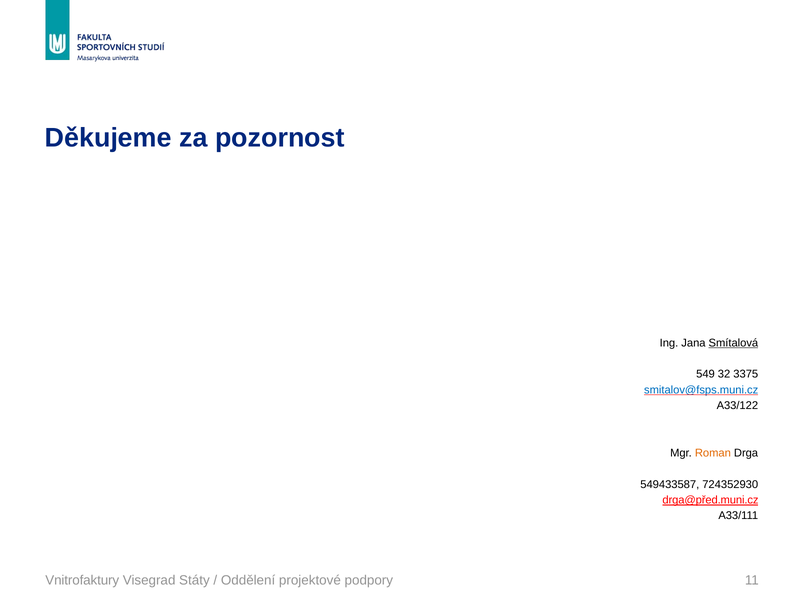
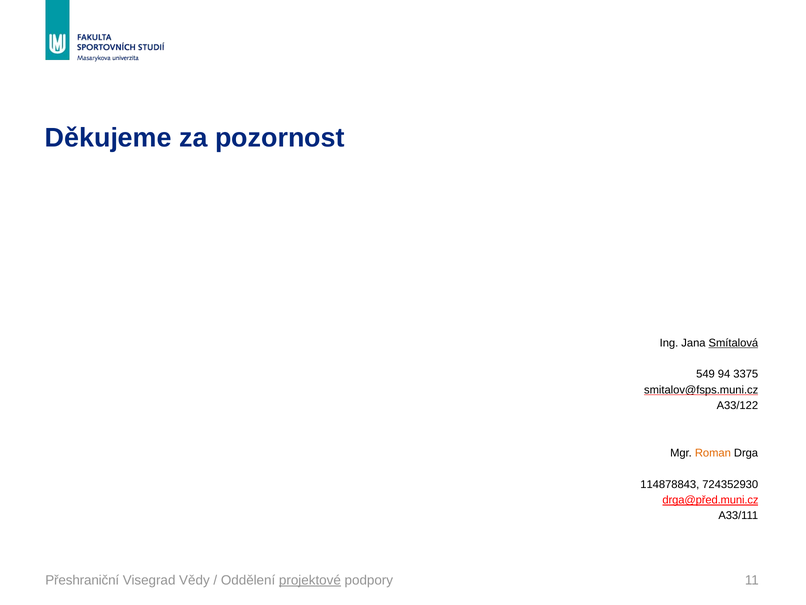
32: 32 -> 94
smitalov@fsps.muni.cz colour: blue -> black
549433587: 549433587 -> 114878843
Vnitrofaktury: Vnitrofaktury -> Přeshraniční
Státy: Státy -> Vědy
projektové underline: none -> present
